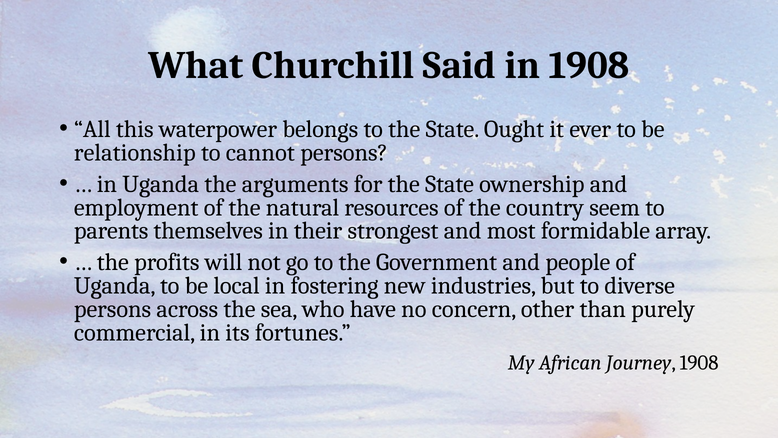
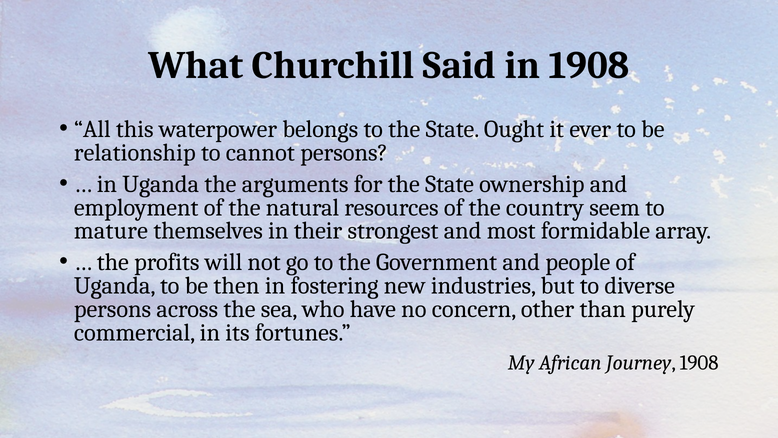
parents: parents -> mature
local: local -> then
